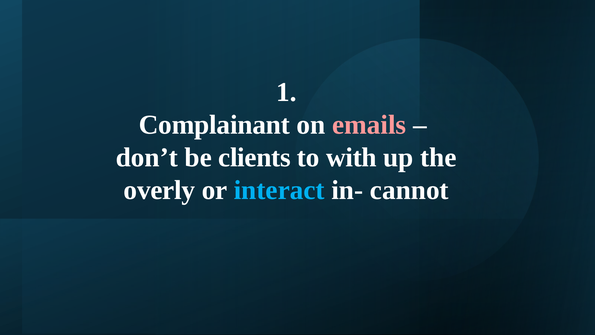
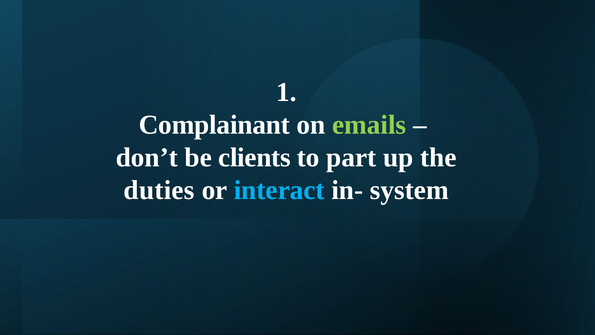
emails colour: pink -> light green
with: with -> part
overly: overly -> duties
cannot: cannot -> system
